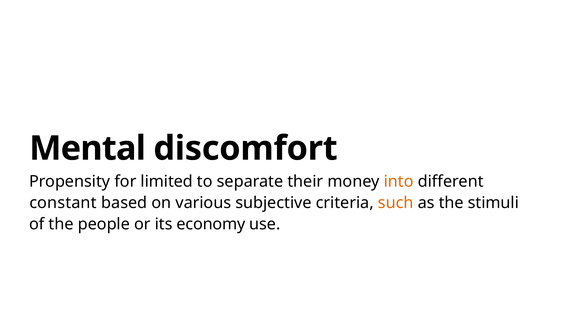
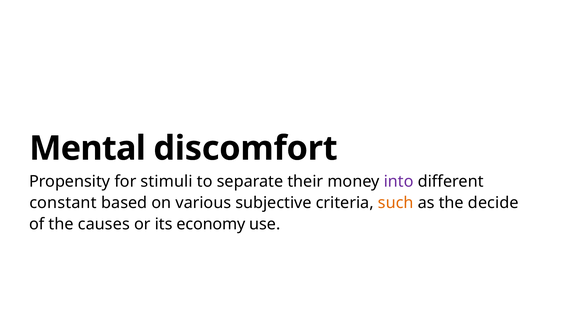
limited: limited -> stimuli
into colour: orange -> purple
stimuli: stimuli -> decide
people: people -> causes
